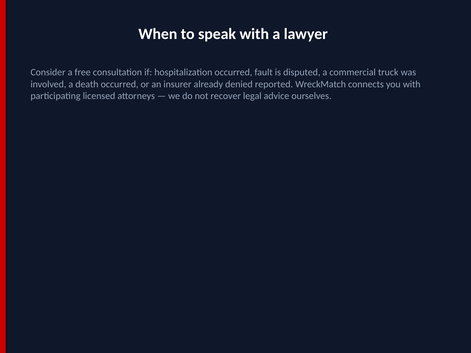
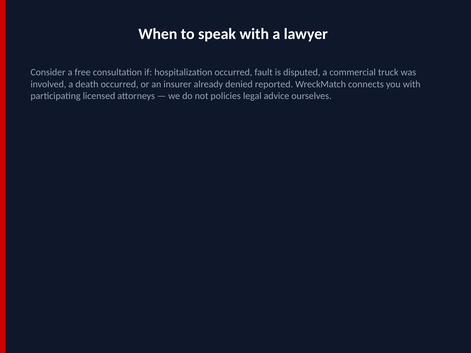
recover: recover -> policies
